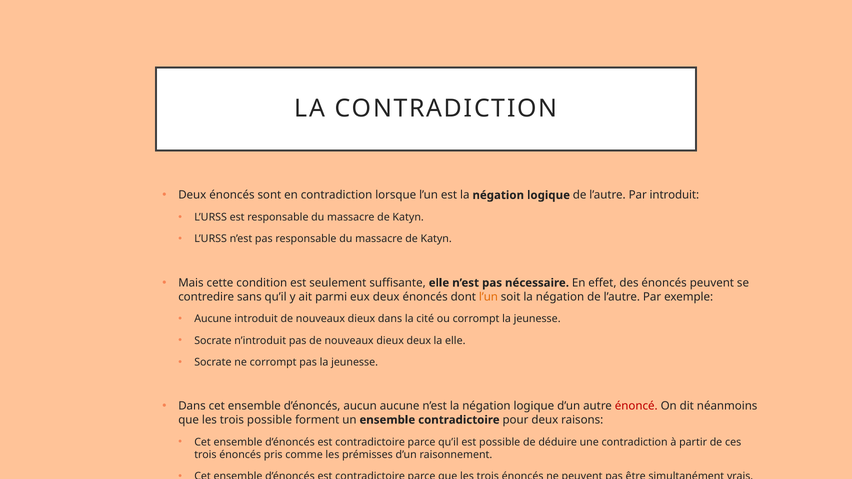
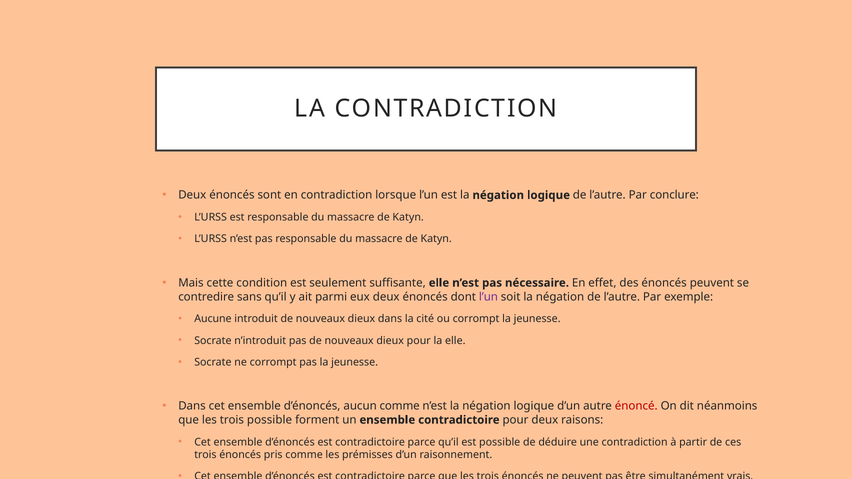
Par introduit: introduit -> conclure
l’un at (488, 297) colour: orange -> purple
dieux deux: deux -> pour
aucun aucune: aucune -> comme
